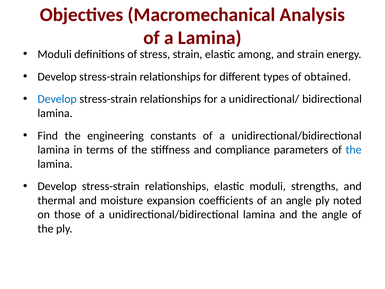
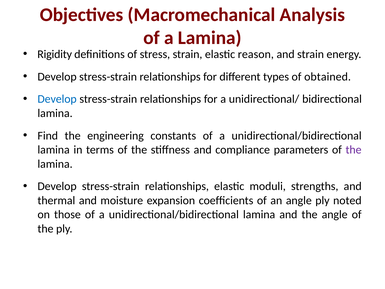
Moduli at (55, 54): Moduli -> Rigidity
among: among -> reason
the at (354, 150) colour: blue -> purple
